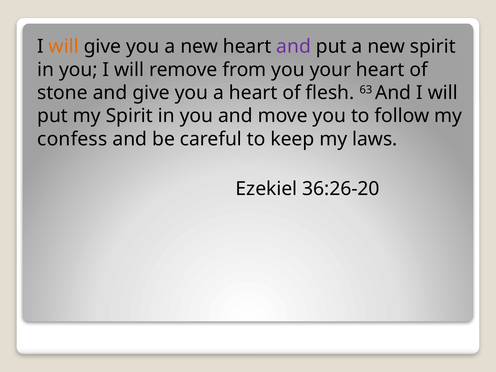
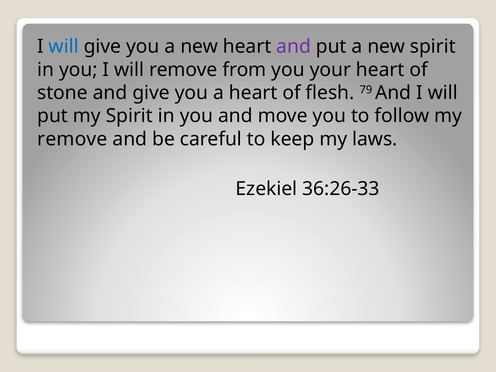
will at (64, 47) colour: orange -> blue
63: 63 -> 79
confess at (72, 139): confess -> remove
36:26-20: 36:26-20 -> 36:26-33
